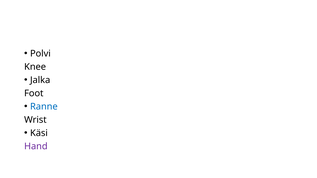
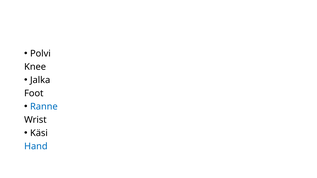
Hand colour: purple -> blue
